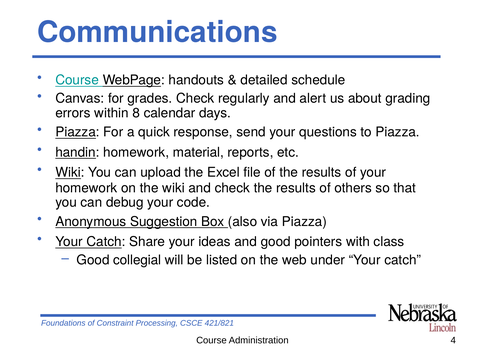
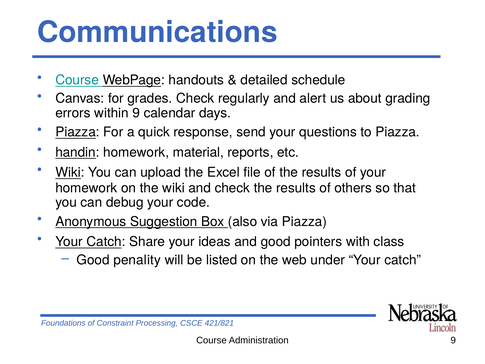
within 8: 8 -> 9
collegial: collegial -> penality
Administration 4: 4 -> 9
